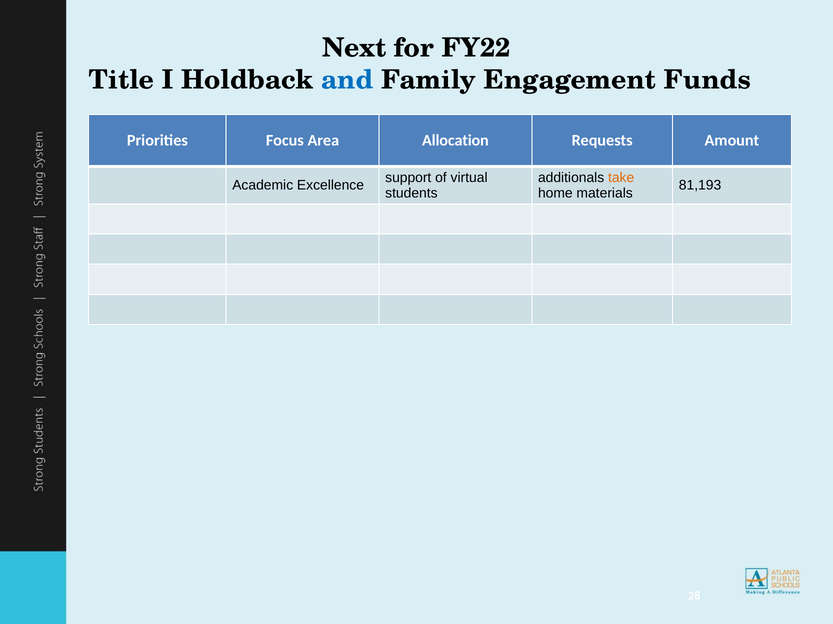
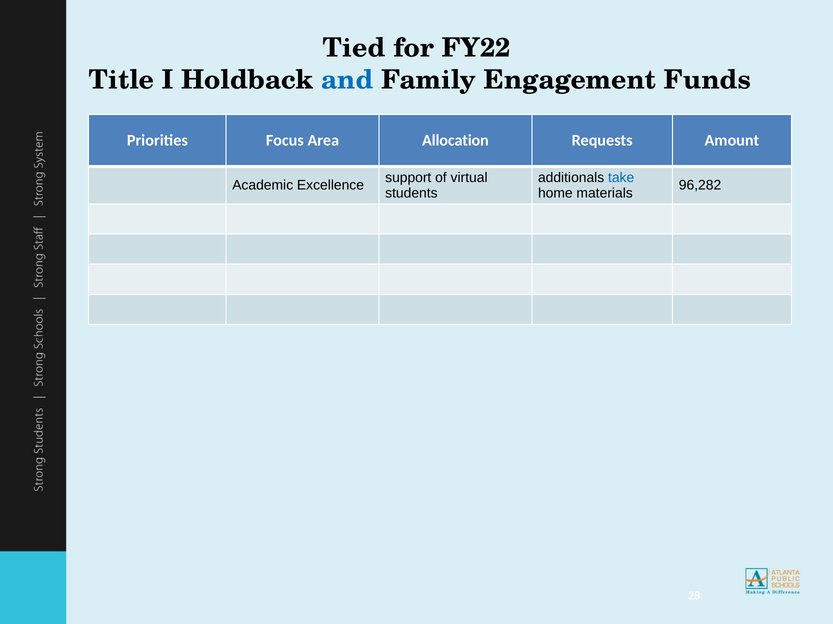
Next: Next -> Tied
take colour: orange -> blue
81,193: 81,193 -> 96,282
